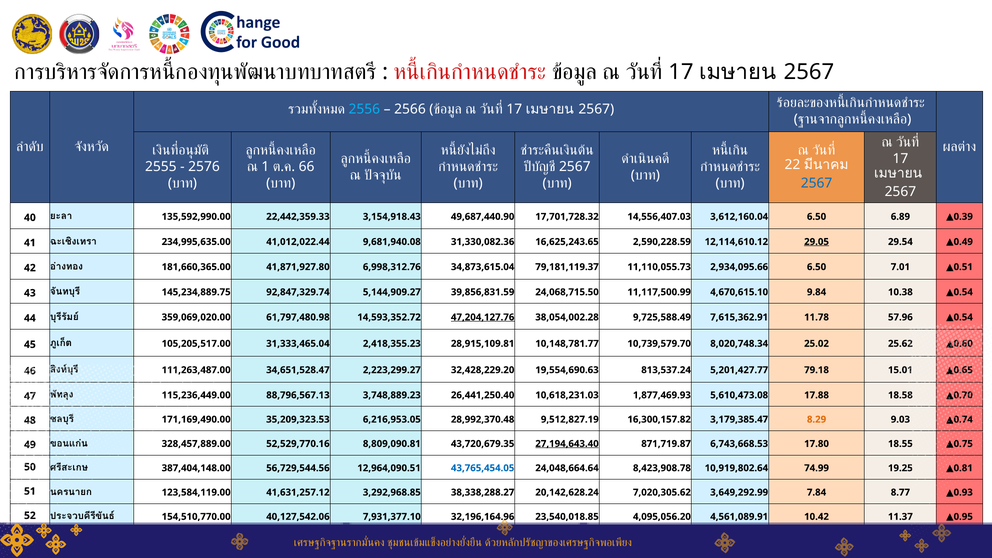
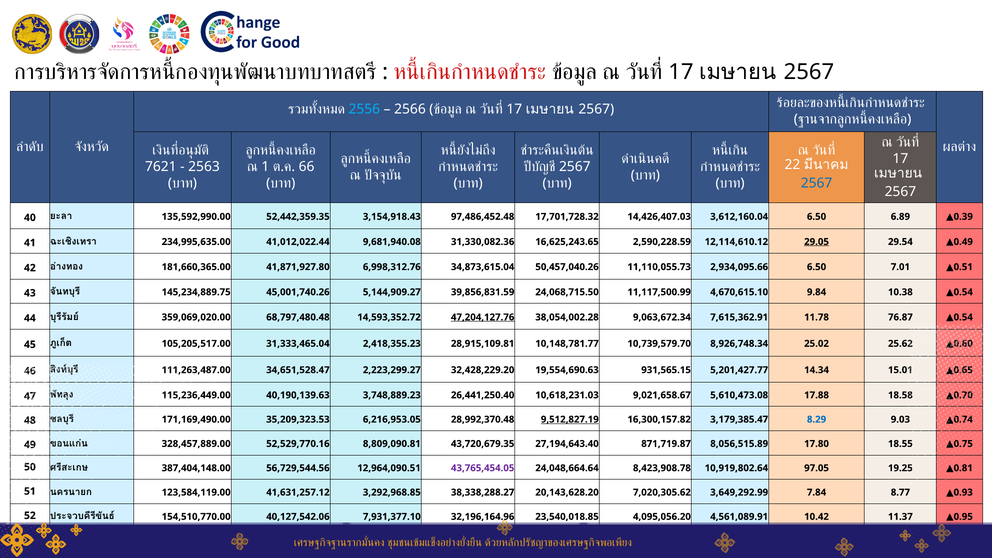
2555: 2555 -> 7621
2576: 2576 -> 2563
22,442,359.33: 22,442,359.33 -> 52,442,359.35
49,687,440.90: 49,687,440.90 -> 97,486,452.48
14,556,407.03: 14,556,407.03 -> 14,426,407.03
79,181,119.37: 79,181,119.37 -> 50,457,040.26
92,847,329.74: 92,847,329.74 -> 45,001,740.26
61,797,480.98: 61,797,480.98 -> 68,797,480.48
9,725,588.49: 9,725,588.49 -> 9,063,672.34
57.96: 57.96 -> 76.87
8,020,748.34: 8,020,748.34 -> 8,926,748.34
813,537.24: 813,537.24 -> 931,565.15
79.18: 79.18 -> 14.34
88,796,567.13: 88,796,567.13 -> 40,190,139.63
1,877,469.93: 1,877,469.93 -> 9,021,658.67
9,512,827.19 underline: none -> present
8.29 colour: orange -> blue
27,194,643.40 underline: present -> none
6,743,668.53: 6,743,668.53 -> 8,056,515.89
43,765,454.05 colour: blue -> purple
74.99: 74.99 -> 97.05
20,142,628.24: 20,142,628.24 -> 20,143,628.20
